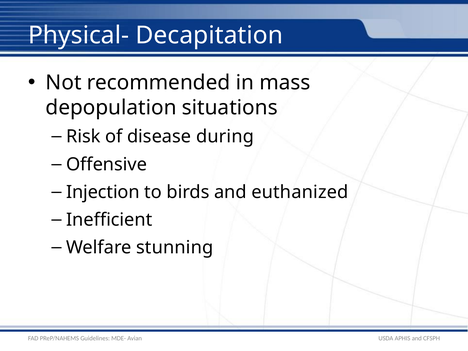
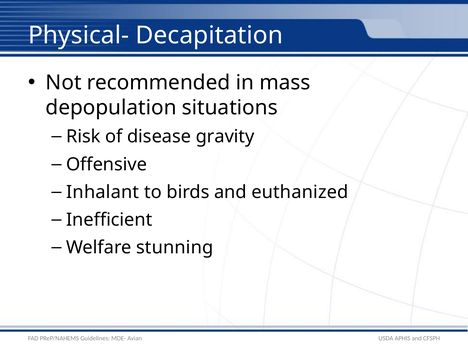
during: during -> gravity
Injection: Injection -> Inhalant
